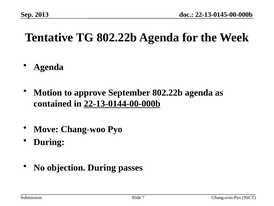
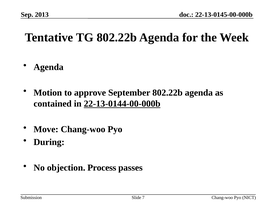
objection During: During -> Process
